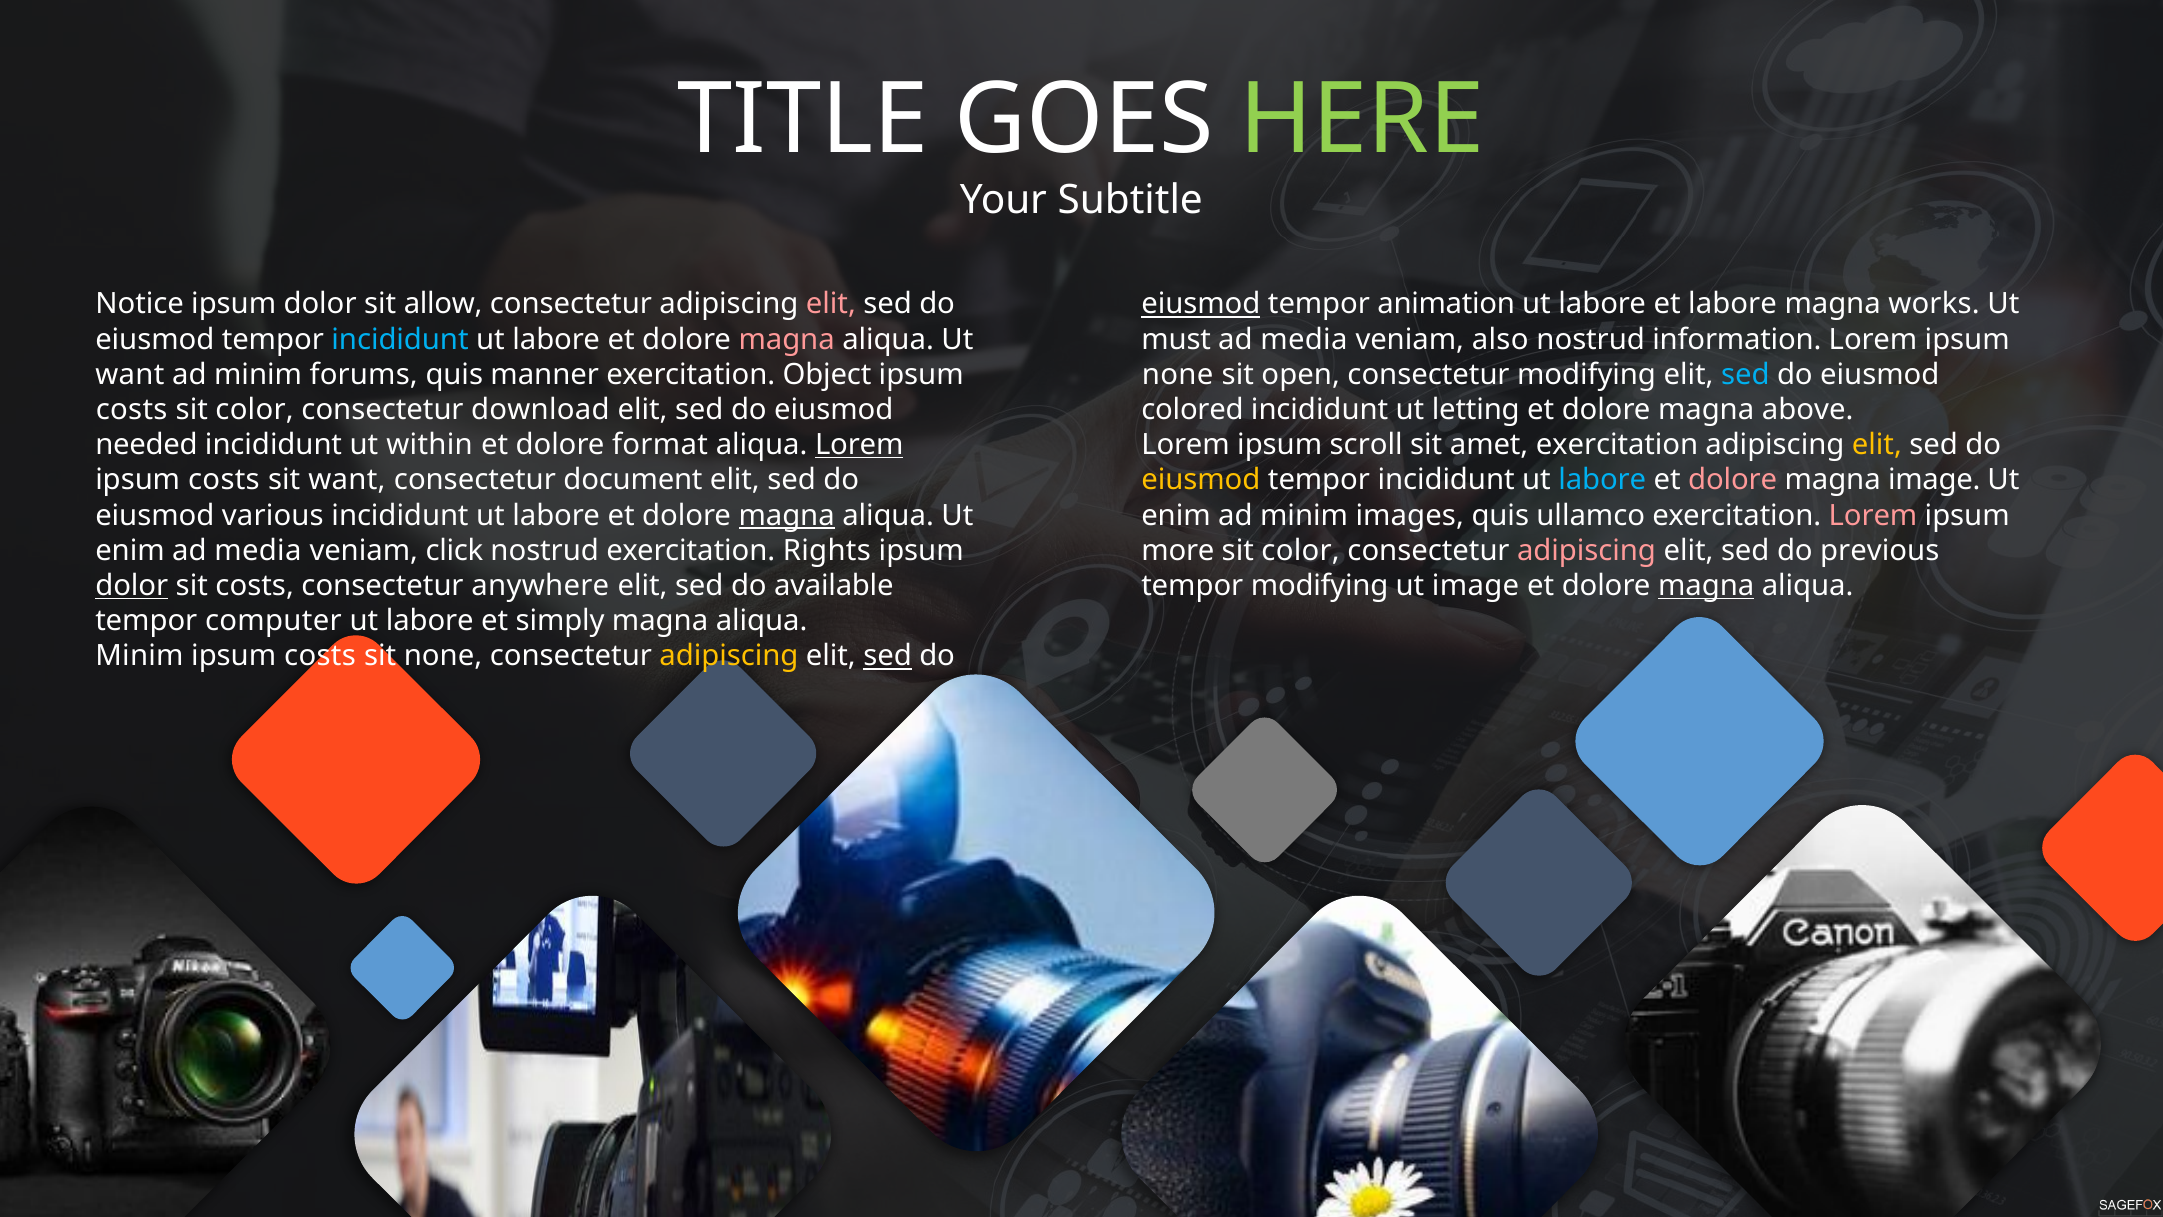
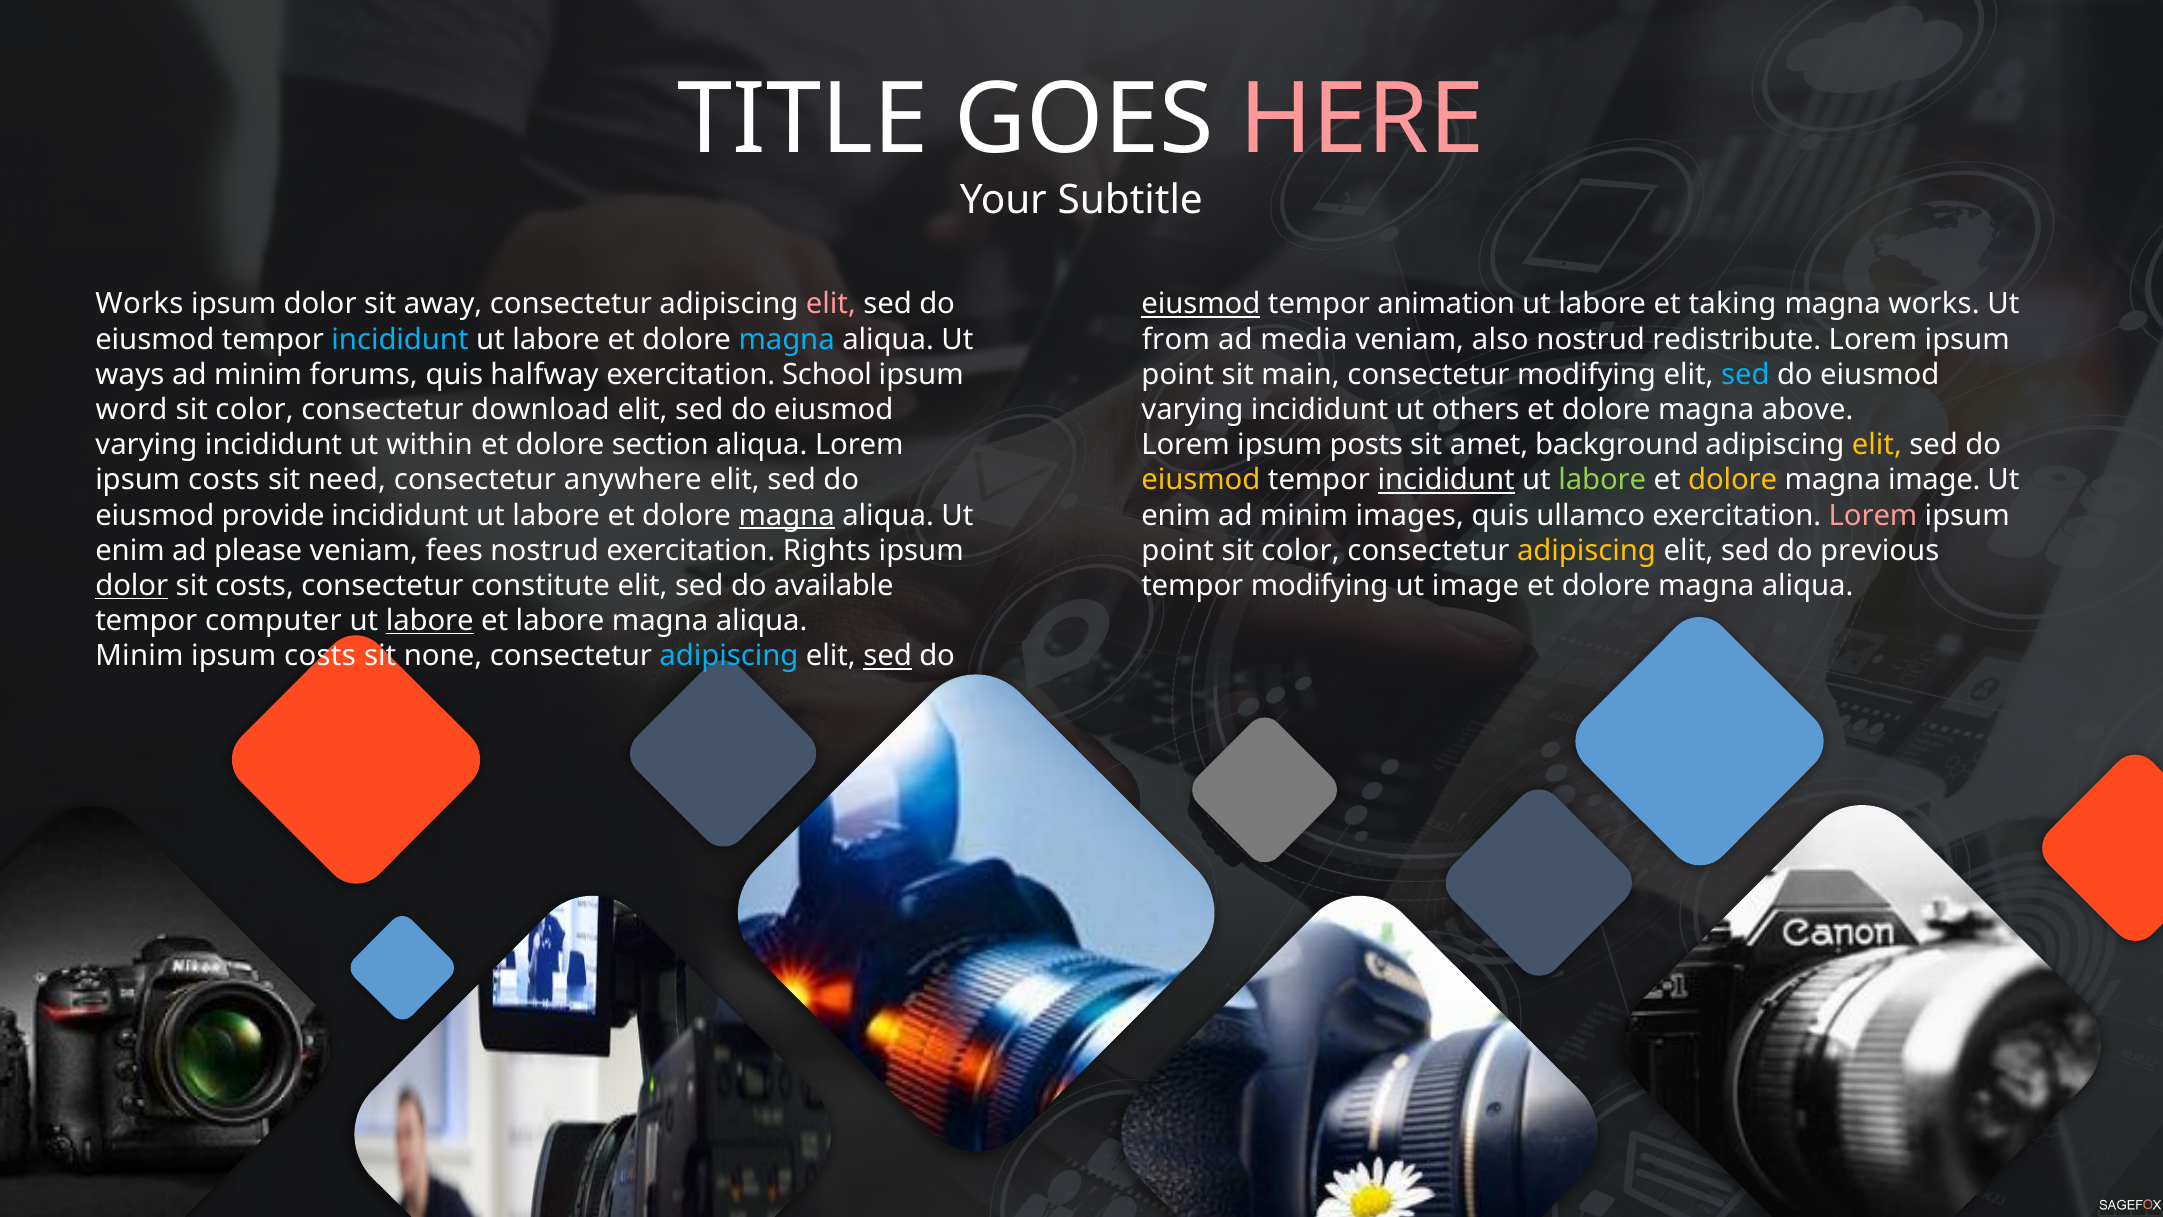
HERE colour: light green -> pink
Notice at (140, 304): Notice -> Works
allow: allow -> away
et labore: labore -> taking
magna at (787, 339) colour: pink -> light blue
must: must -> from
information: information -> redistribute
want at (130, 374): want -> ways
manner: manner -> halfway
Object: Object -> School
none at (1178, 374): none -> point
open: open -> main
costs at (132, 410): costs -> word
colored at (1193, 410): colored -> varying
letting: letting -> others
needed at (147, 445): needed -> varying
format: format -> section
Lorem at (859, 445) underline: present -> none
scroll: scroll -> posts
amet exercitation: exercitation -> background
sit want: want -> need
document: document -> anywhere
incididunt at (1446, 480) underline: none -> present
labore at (1602, 480) colour: light blue -> light green
dolore at (1733, 480) colour: pink -> yellow
various: various -> provide
enim ad media: media -> please
click: click -> fees
more at (1178, 550): more -> point
adipiscing at (1587, 550) colour: pink -> yellow
anywhere: anywhere -> constitute
magna at (1706, 586) underline: present -> none
labore at (430, 621) underline: none -> present
et simply: simply -> labore
adipiscing at (729, 656) colour: yellow -> light blue
